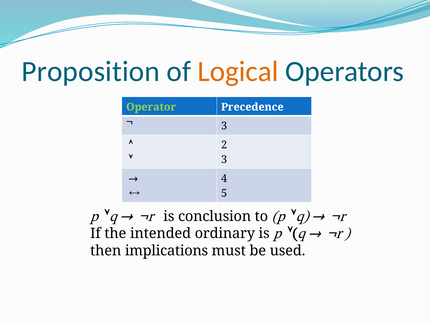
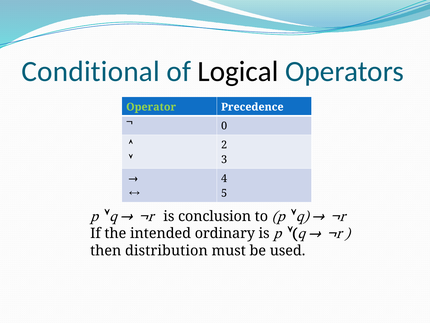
Proposition: Proposition -> Conditional
Logical colour: orange -> black
3 at (224, 126): 3 -> 0
implications: implications -> distribution
